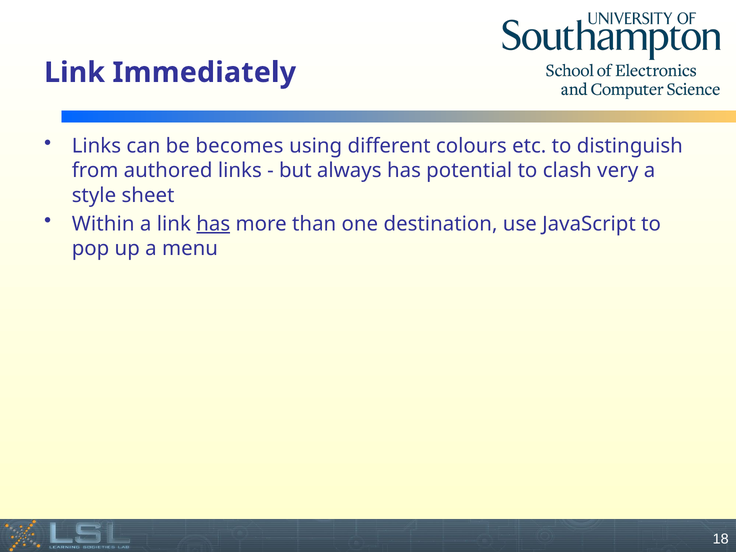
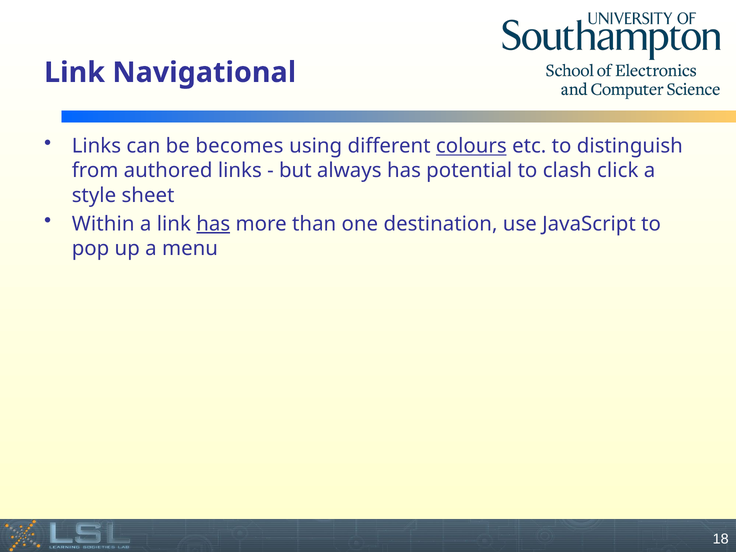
Immediately: Immediately -> Navigational
colours underline: none -> present
very: very -> click
